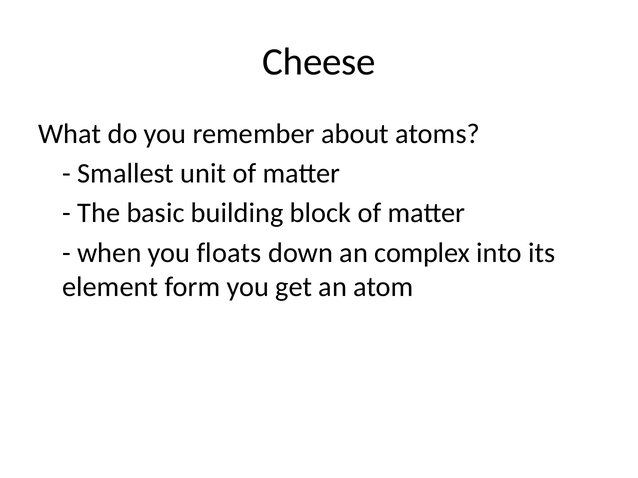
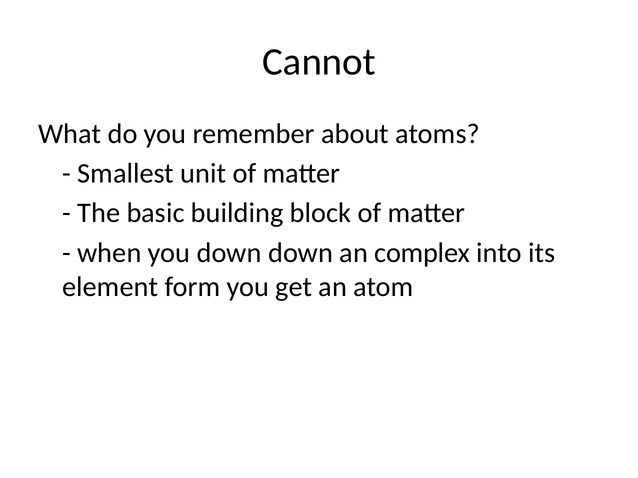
Cheese: Cheese -> Cannot
you floats: floats -> down
